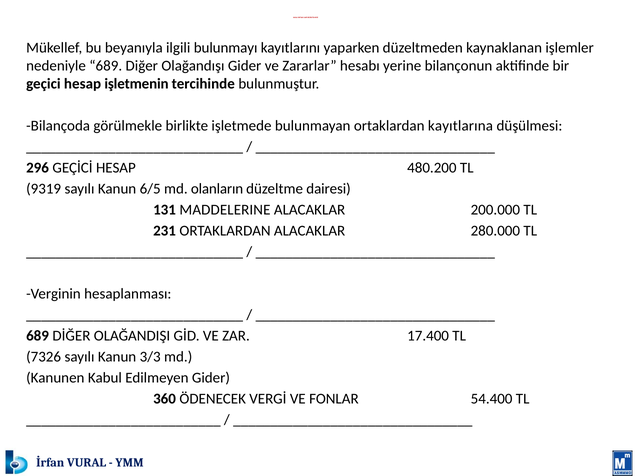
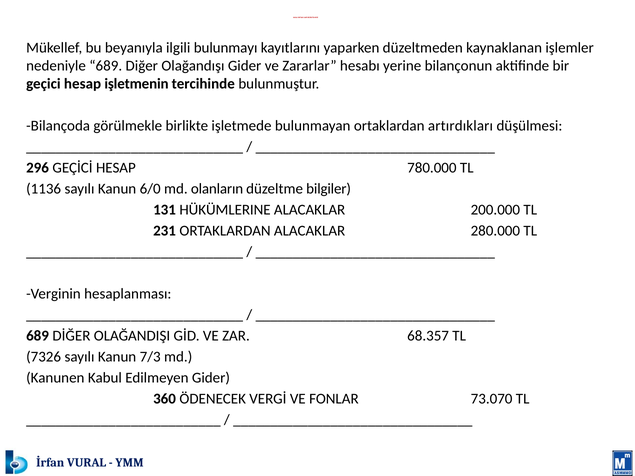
kayıtlarına: kayıtlarına -> artırdıkları
480.200: 480.200 -> 780.000
9319: 9319 -> 1136
6/5: 6/5 -> 6/0
dairesi: dairesi -> bilgiler
MADDELERINE: MADDELERINE -> HÜKÜMLERINE
17.400: 17.400 -> 68.357
3/3: 3/3 -> 7/3
54.400: 54.400 -> 73.070
